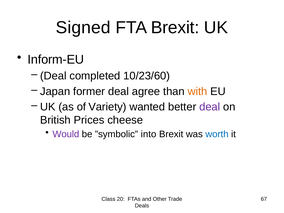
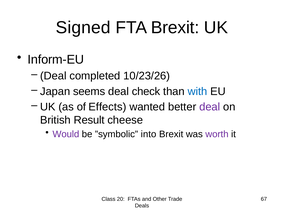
10/23/60: 10/23/60 -> 10/23/26
former: former -> seems
agree: agree -> check
with colour: orange -> blue
Variety: Variety -> Effects
Prices: Prices -> Result
worth colour: blue -> purple
